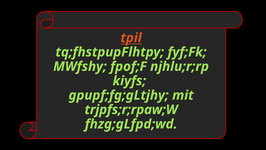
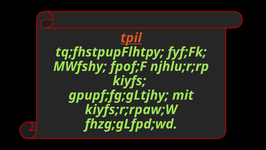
trjpfs;r;rpaw;W: trjpfs;r;rpaw;W -> kiyfs;r;rpaw;W
